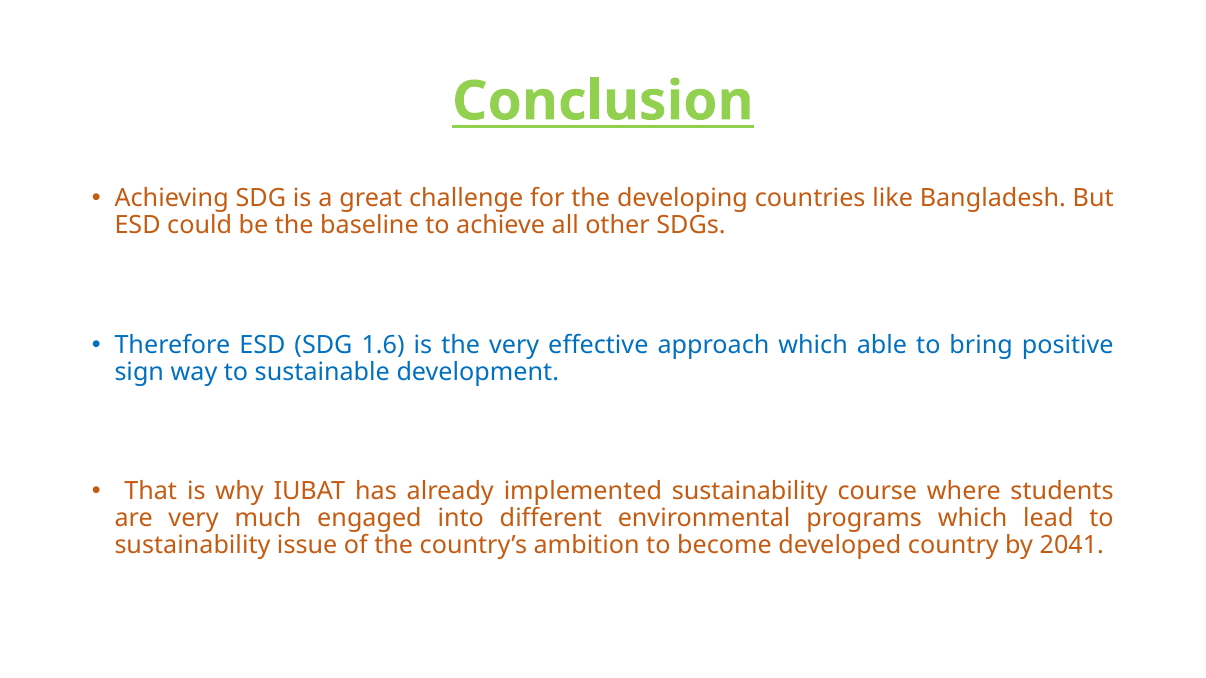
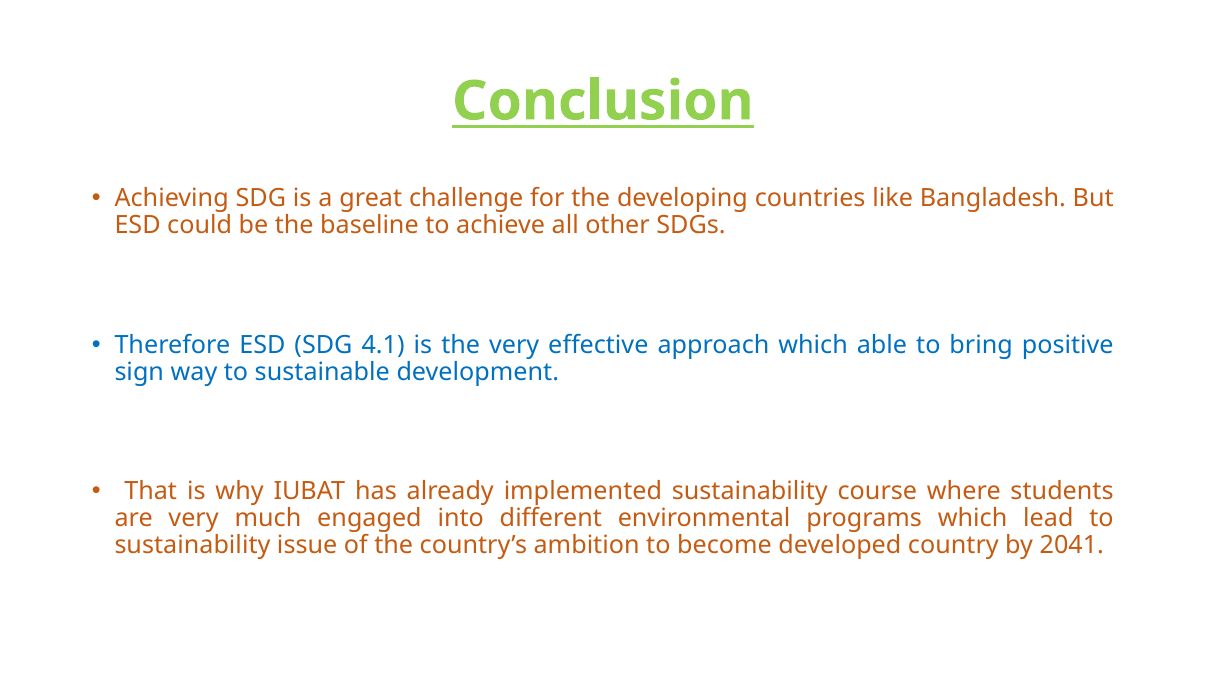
1.6: 1.6 -> 4.1
